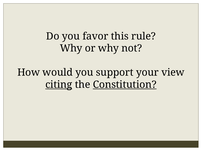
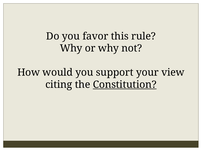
citing underline: present -> none
